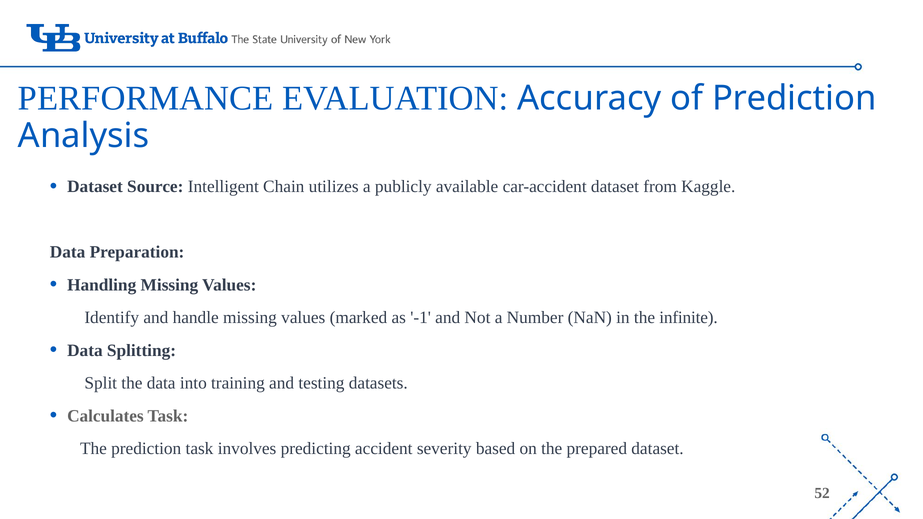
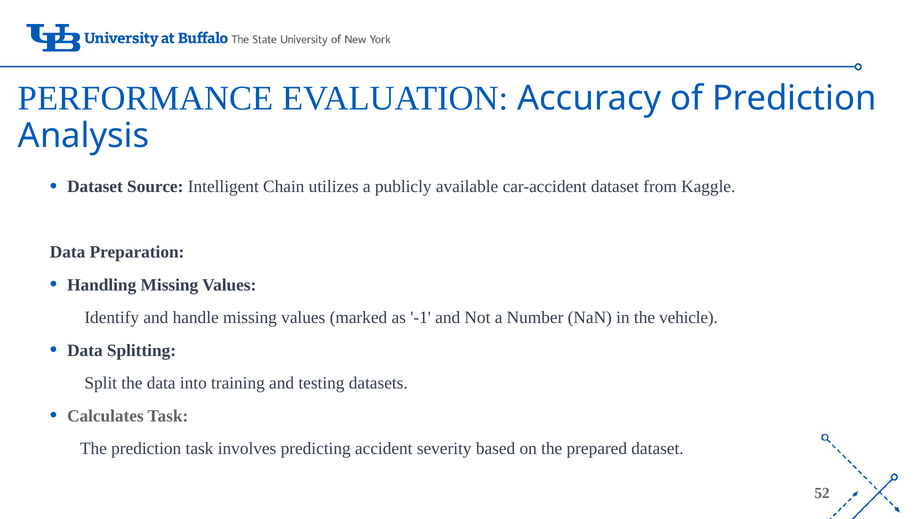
infinite: infinite -> vehicle
